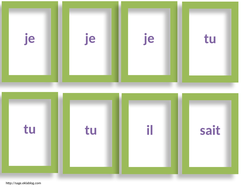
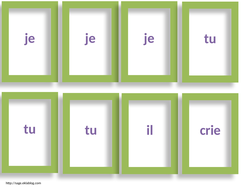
sait: sait -> crie
